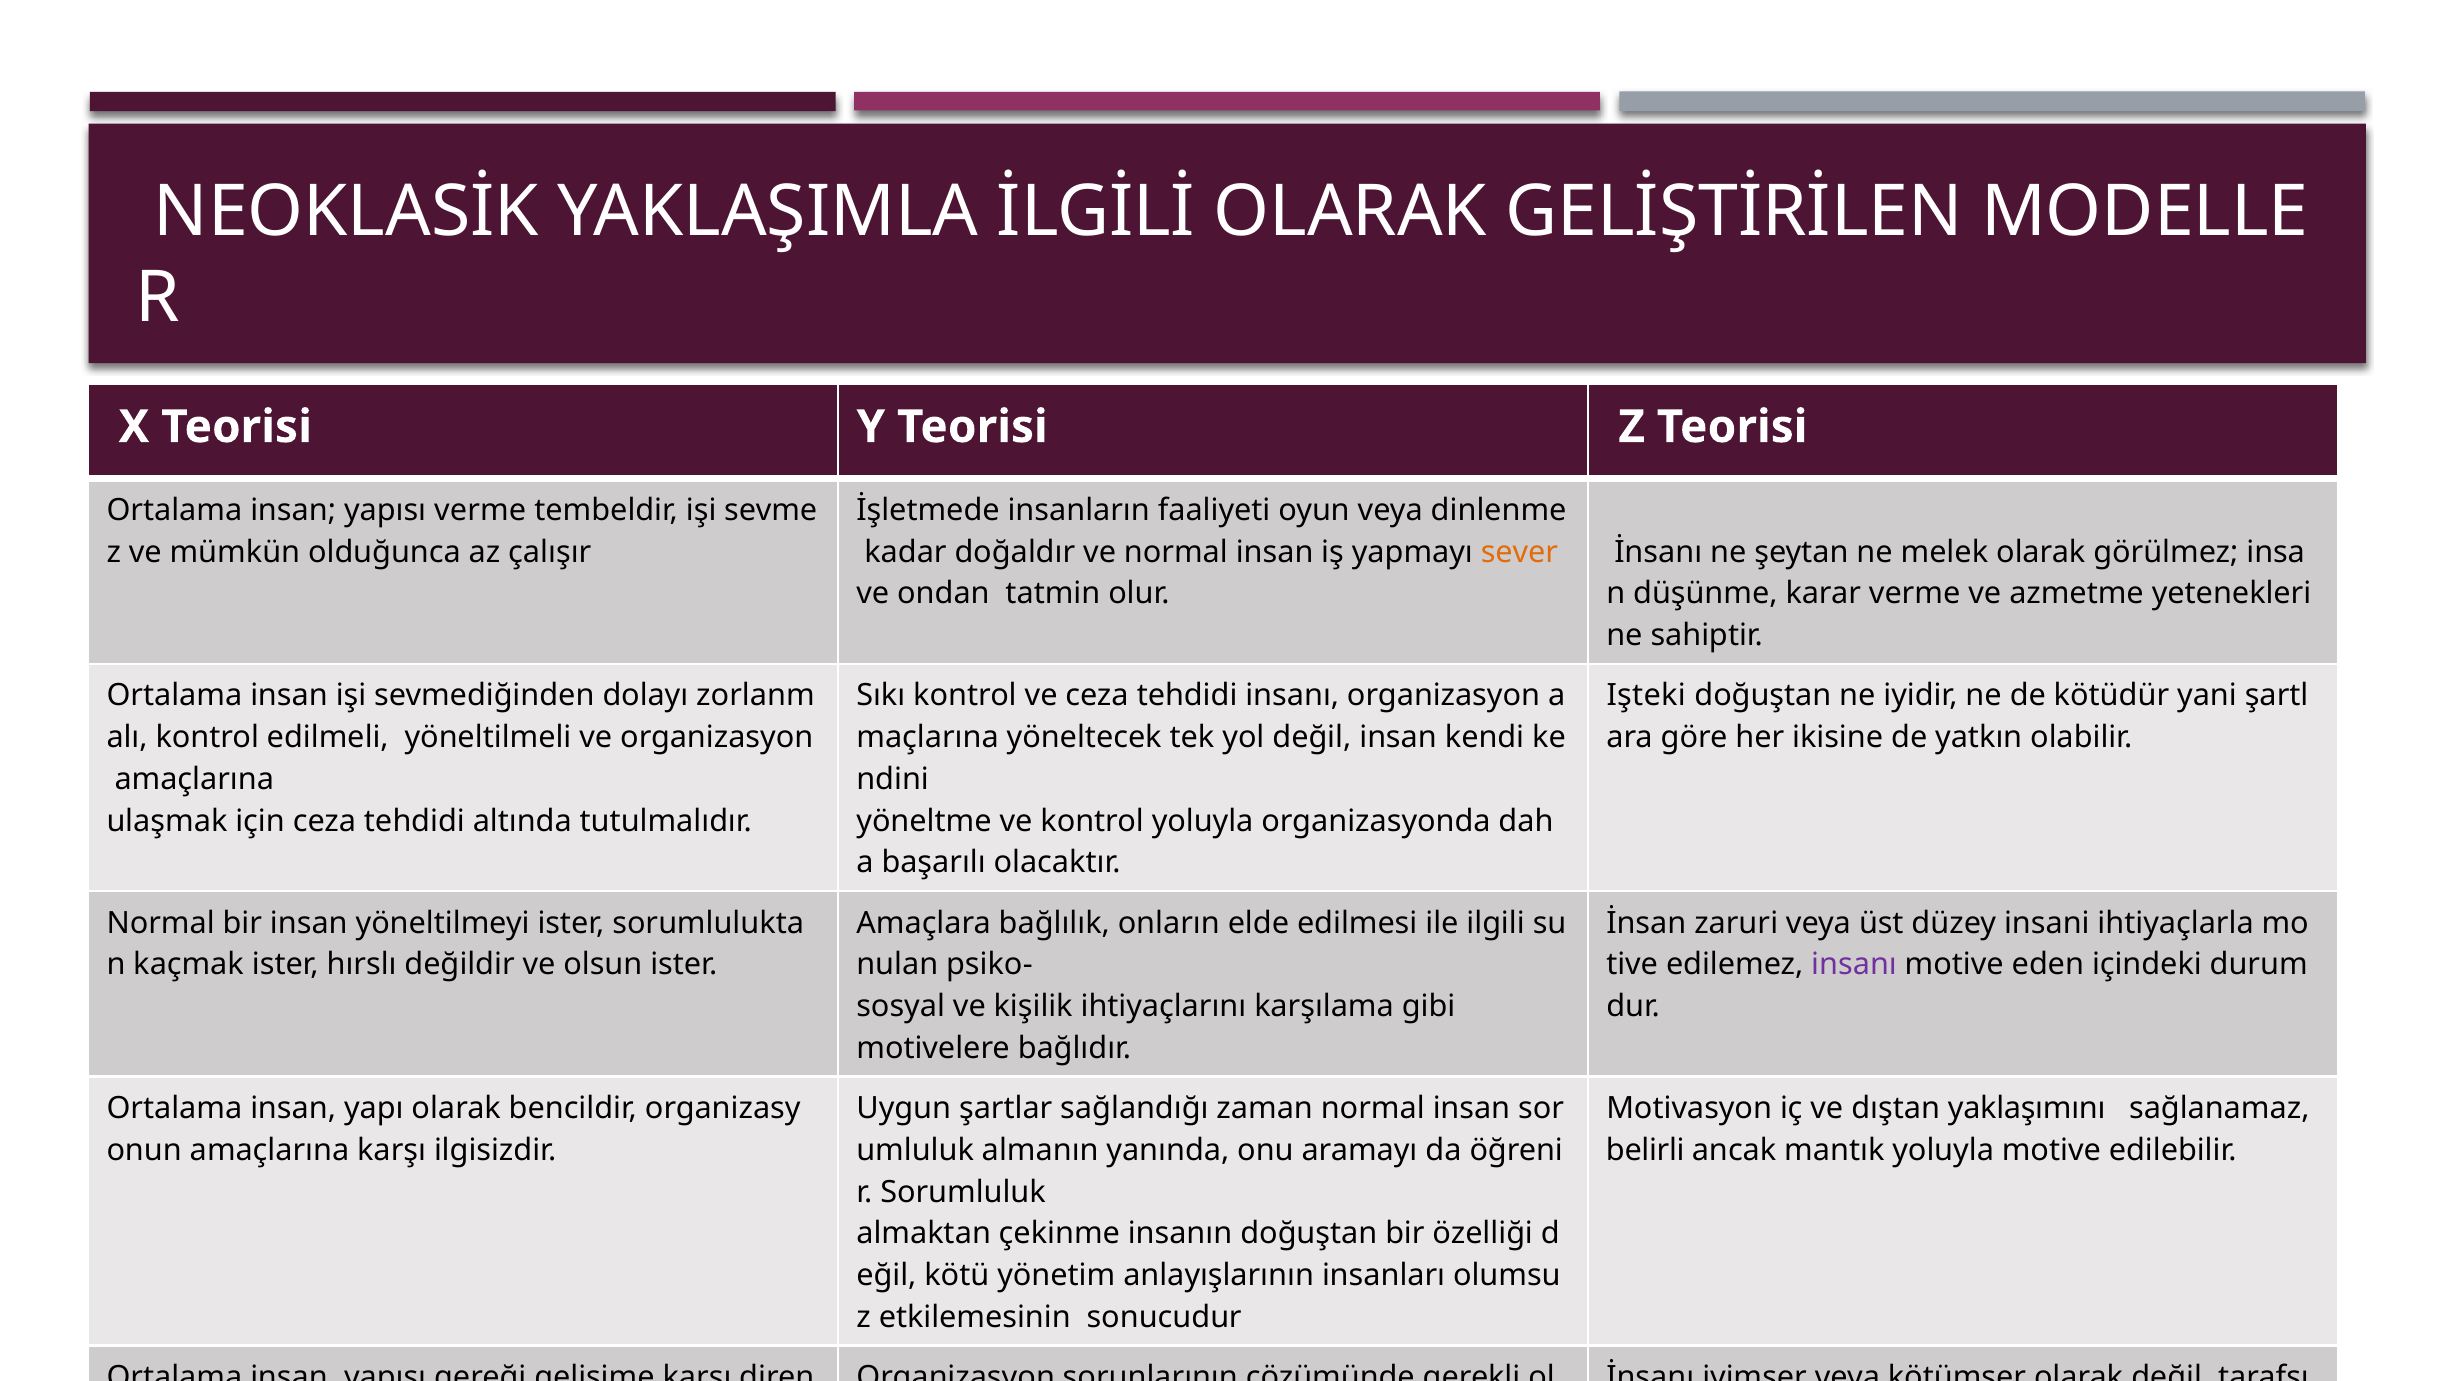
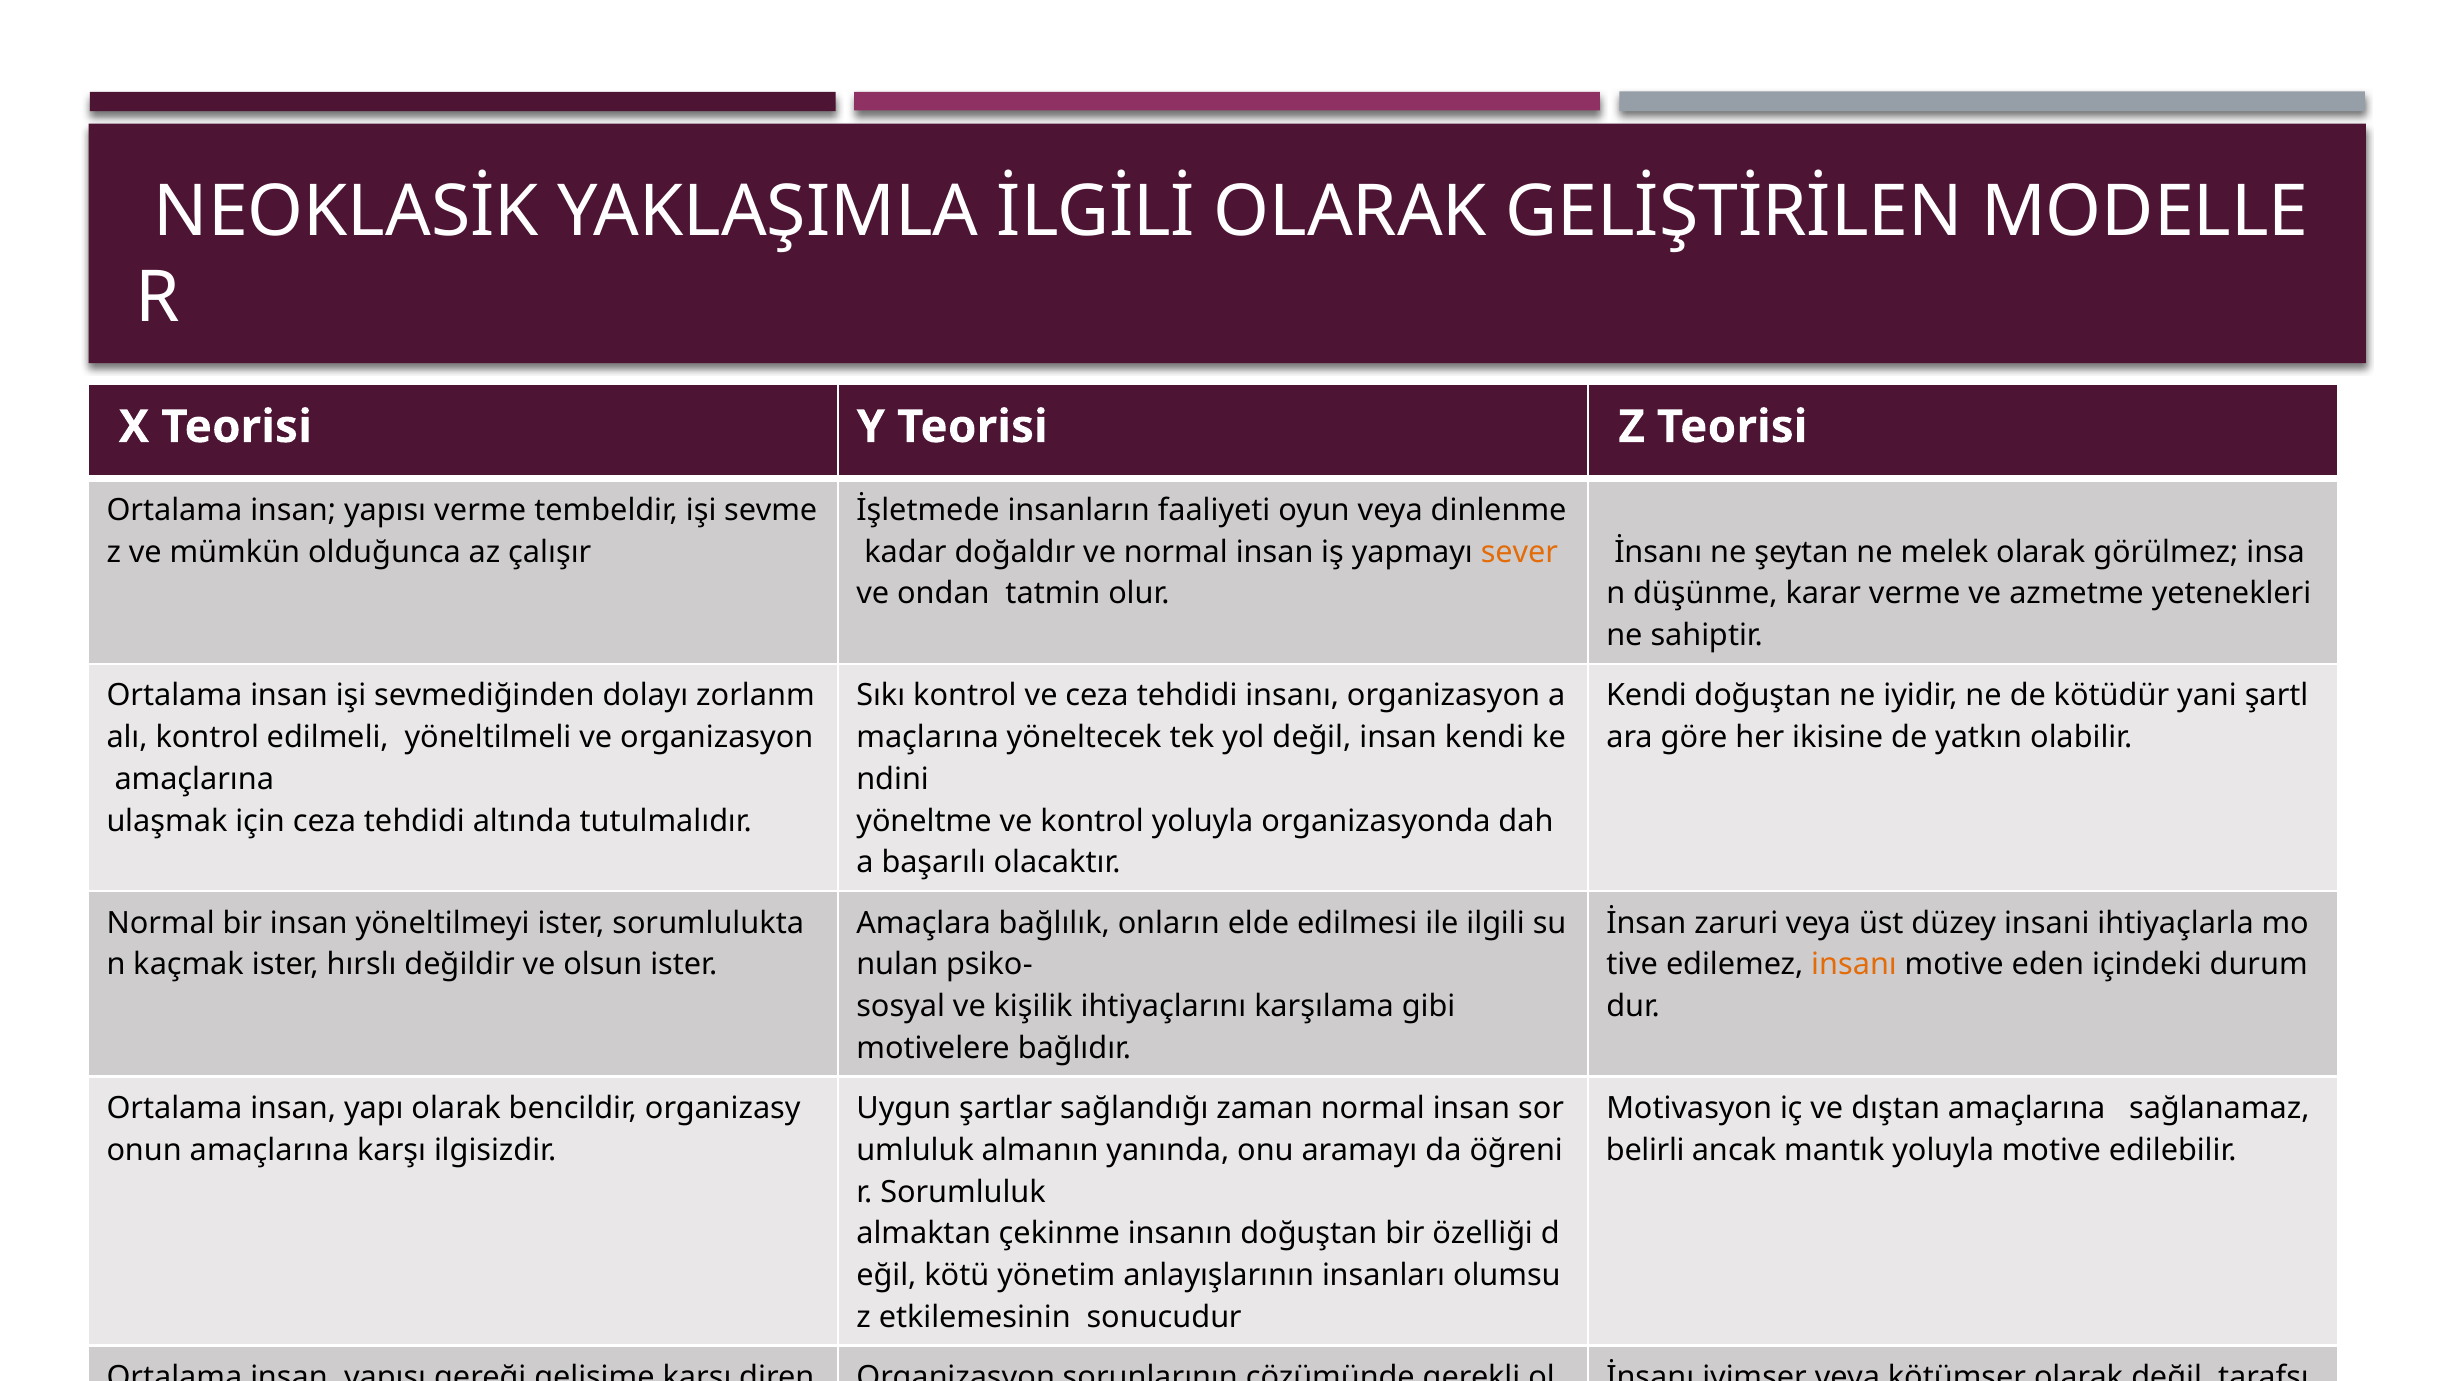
Işteki at (1646, 696): Işteki -> Kendi
insanı at (1854, 965) colour: purple -> orange
dıştan yaklaşımını: yaklaşımını -> amaçlarına
